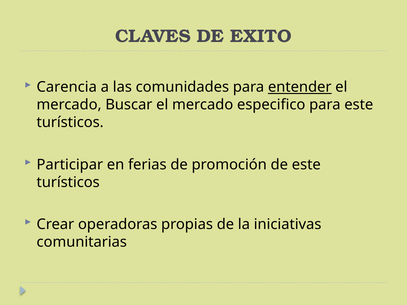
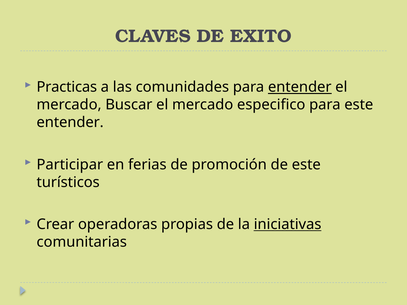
Carencia: Carencia -> Practicas
turísticos at (70, 123): turísticos -> entender
iniciativas underline: none -> present
